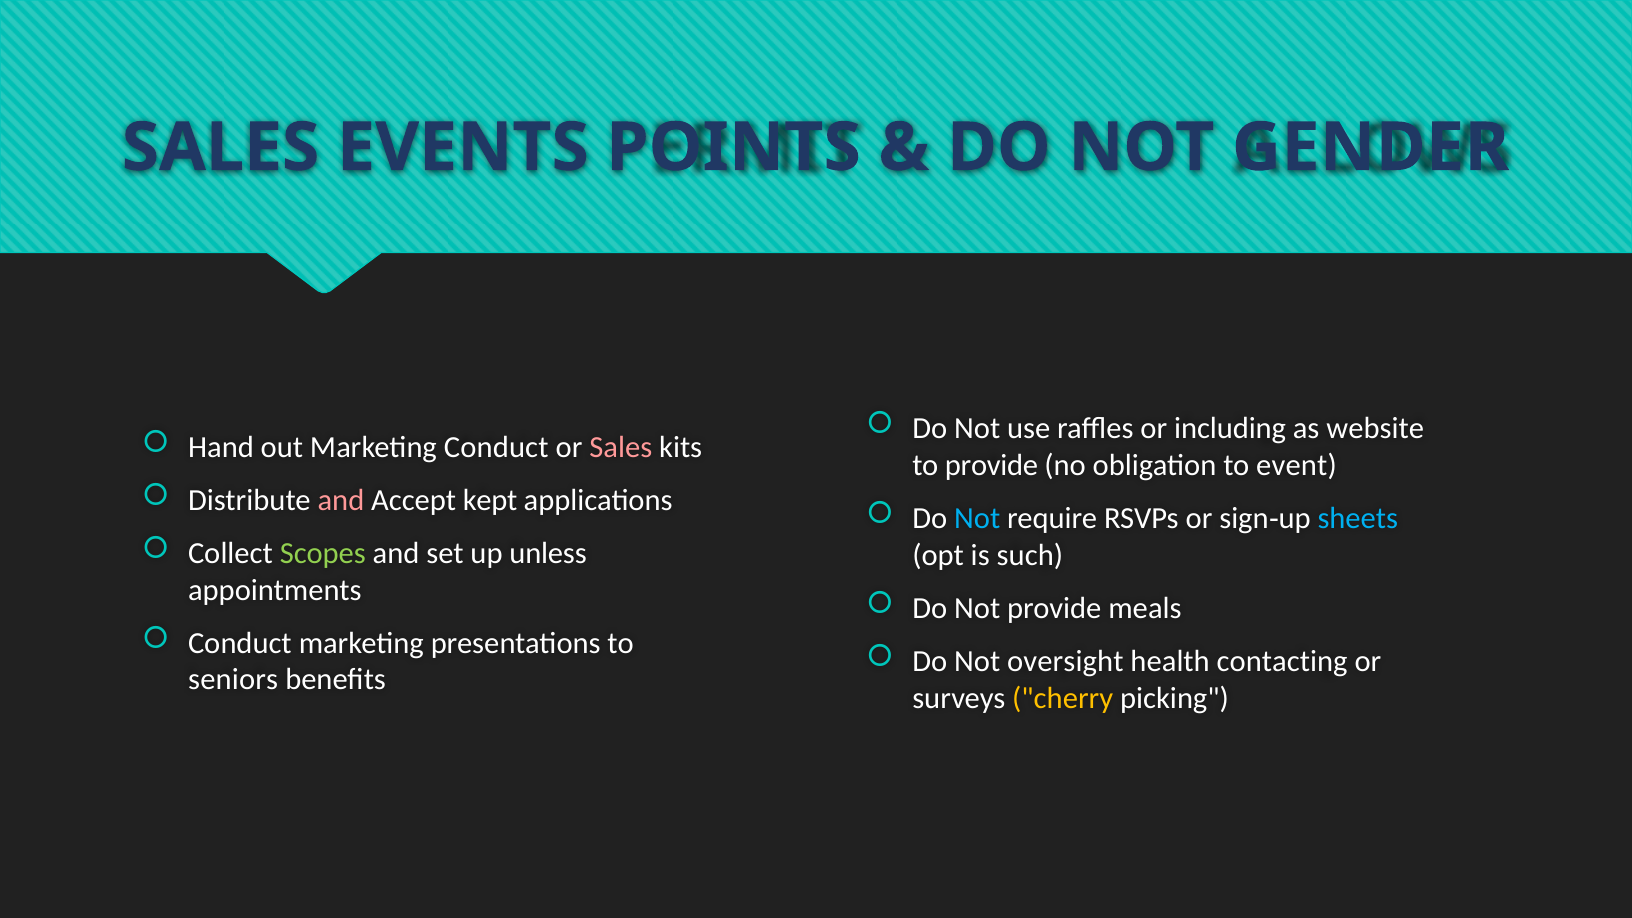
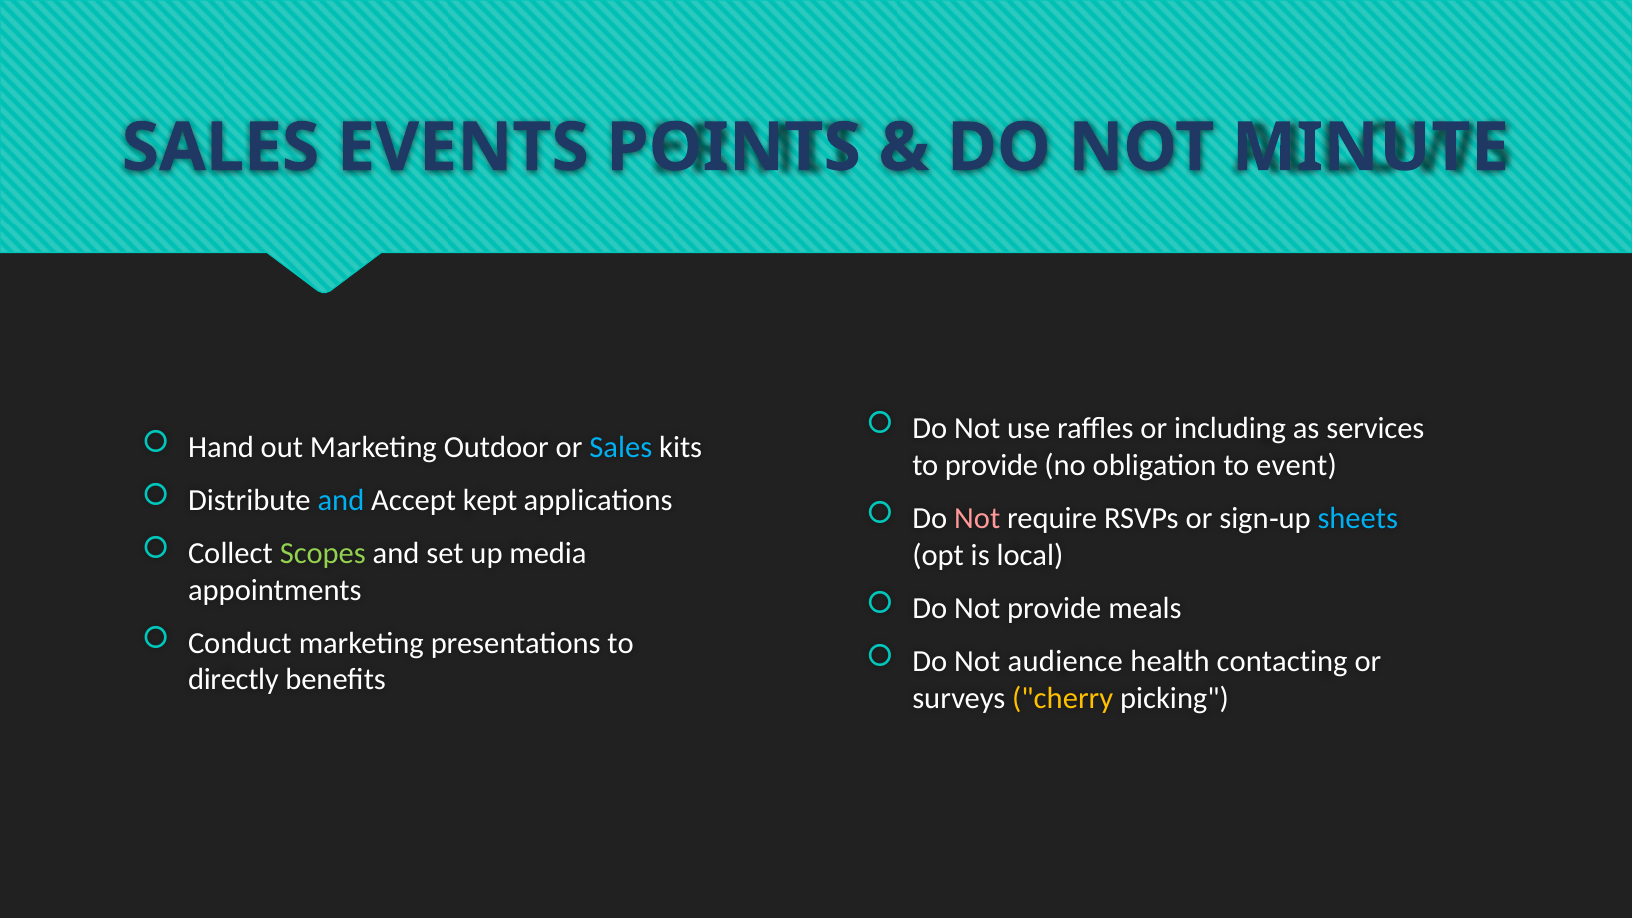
GENDER: GENDER -> MINUTE
website: website -> services
Marketing Conduct: Conduct -> Outdoor
Sales at (621, 447) colour: pink -> light blue
and at (341, 500) colour: pink -> light blue
Not at (977, 518) colour: light blue -> pink
unless: unless -> media
such: such -> local
oversight: oversight -> audience
seniors: seniors -> directly
